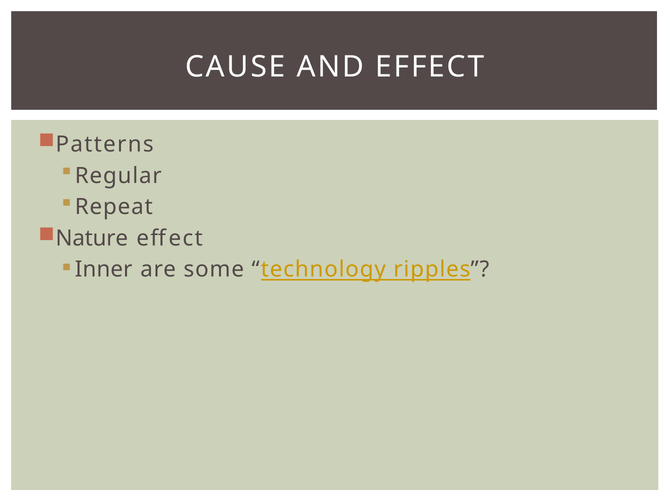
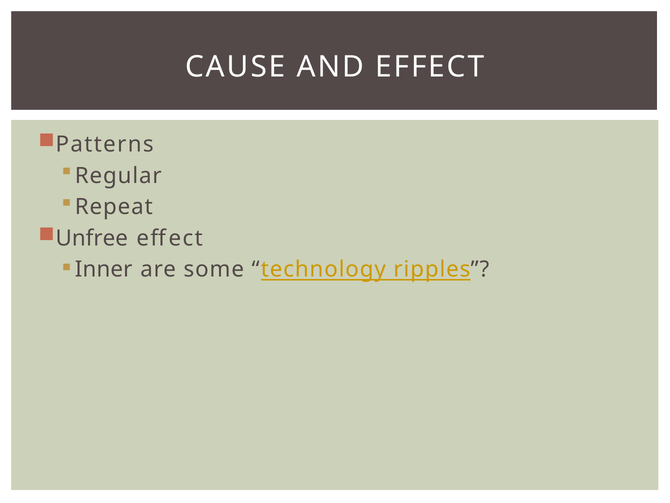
Nature: Nature -> Unfree
